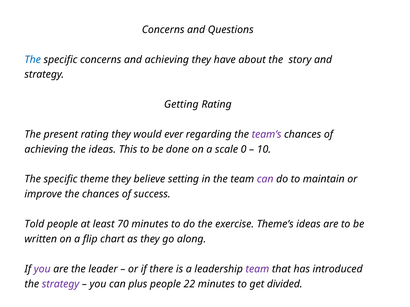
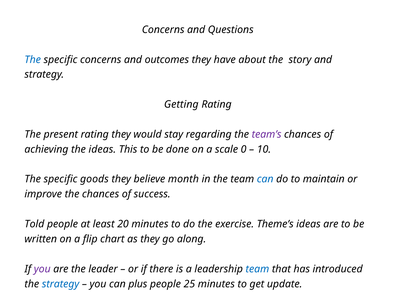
and achieving: achieving -> outcomes
ever: ever -> stay
theme: theme -> goods
setting: setting -> month
can at (265, 180) colour: purple -> blue
70: 70 -> 20
team at (257, 269) colour: purple -> blue
strategy at (61, 284) colour: purple -> blue
22: 22 -> 25
divided: divided -> update
